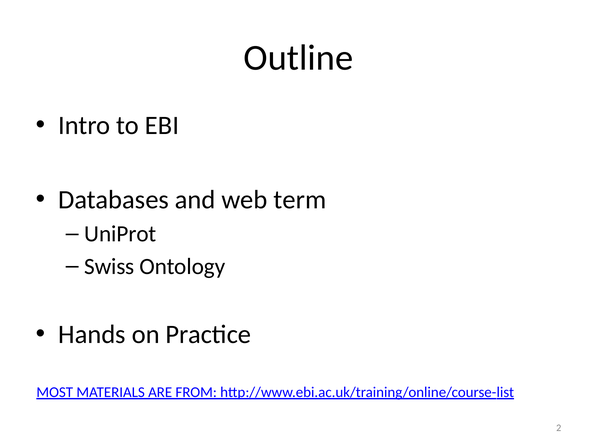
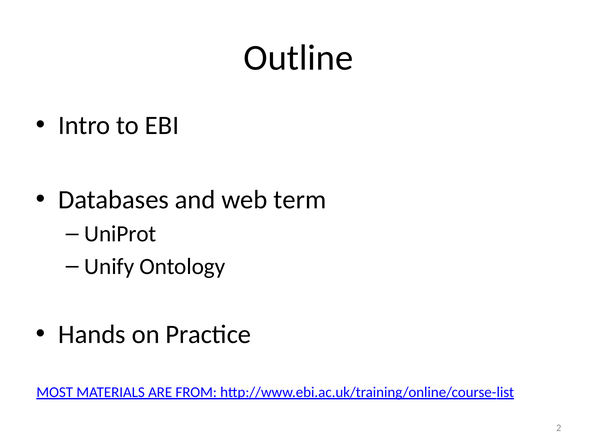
Swiss: Swiss -> Unify
